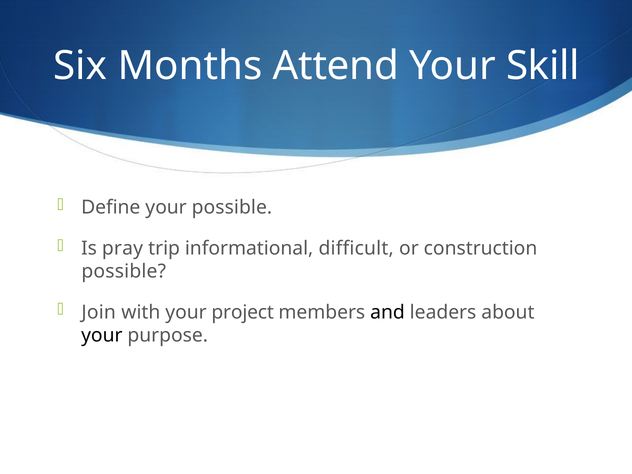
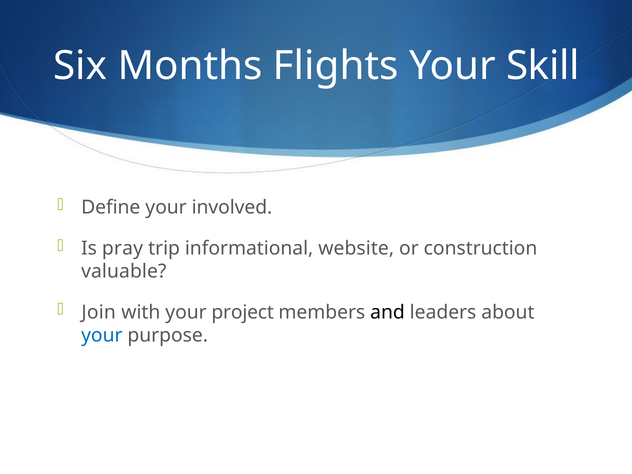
Attend: Attend -> Flights
your possible: possible -> involved
difficult: difficult -> website
possible at (124, 271): possible -> valuable
your at (102, 335) colour: black -> blue
